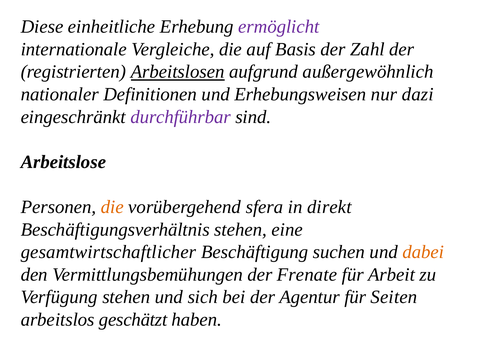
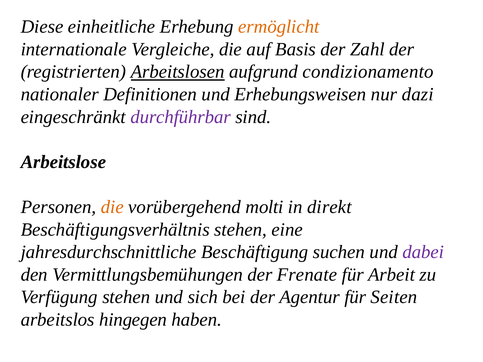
ermöglicht colour: purple -> orange
außergewöhnlich: außergewöhnlich -> condizionamento
sfera: sfera -> molti
gesamtwirtschaftlicher: gesamtwirtschaftlicher -> jahresdurchschnittliche
dabei colour: orange -> purple
geschätzt: geschätzt -> hingegen
